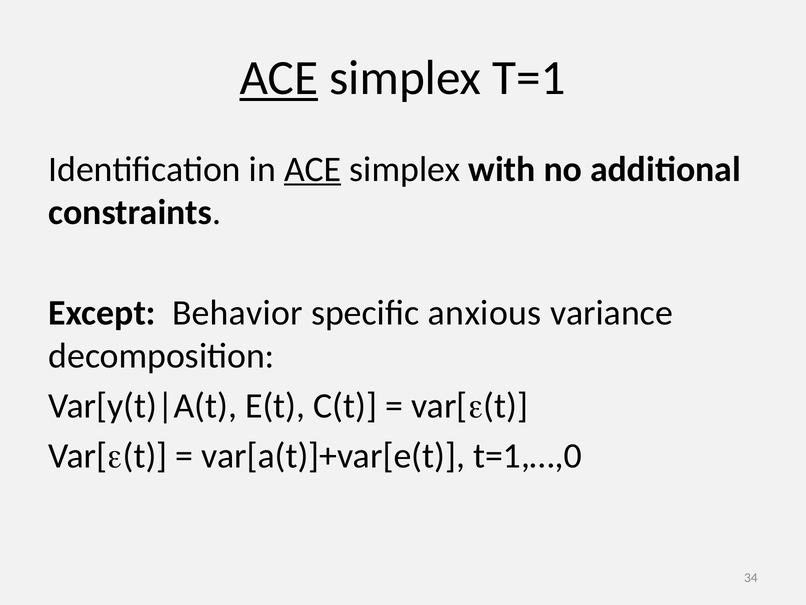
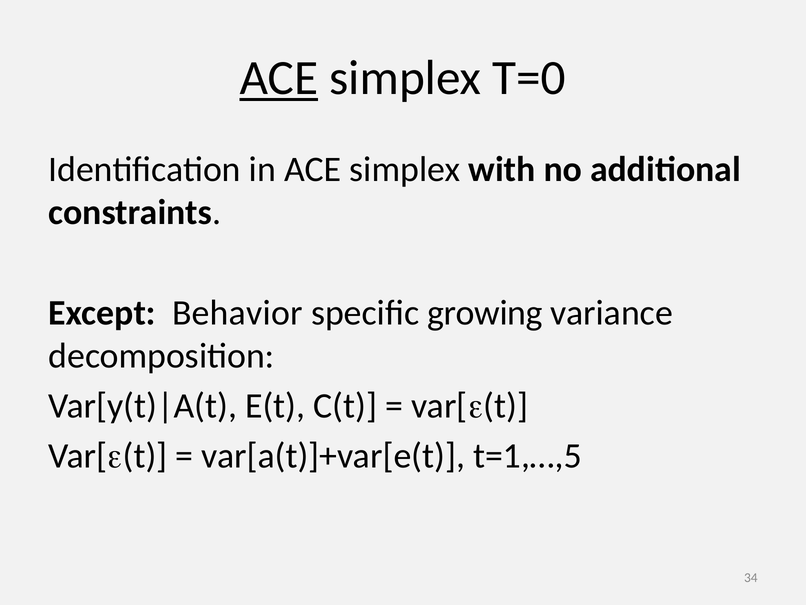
T=1: T=1 -> T=0
ACE at (313, 169) underline: present -> none
anxious: anxious -> growing
t=1,…,0: t=1,…,0 -> t=1,…,5
